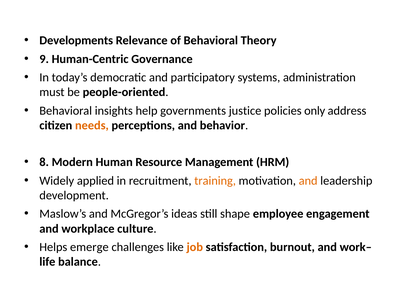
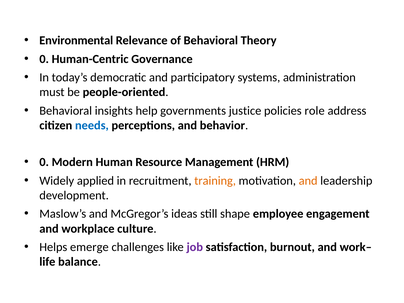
Developments: Developments -> Environmental
9 at (44, 59): 9 -> 0
only: only -> role
needs colour: orange -> blue
8 at (44, 162): 8 -> 0
job colour: orange -> purple
